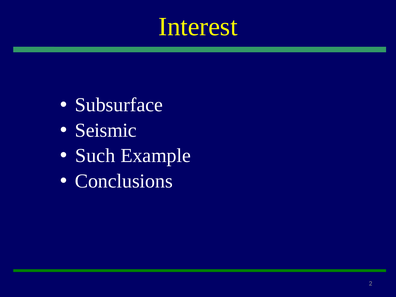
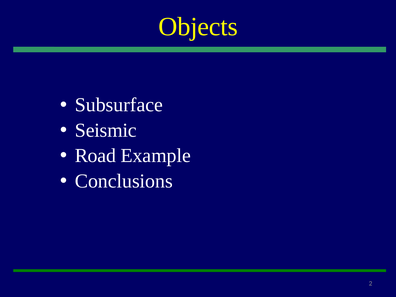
Interest: Interest -> Objects
Such: Such -> Road
